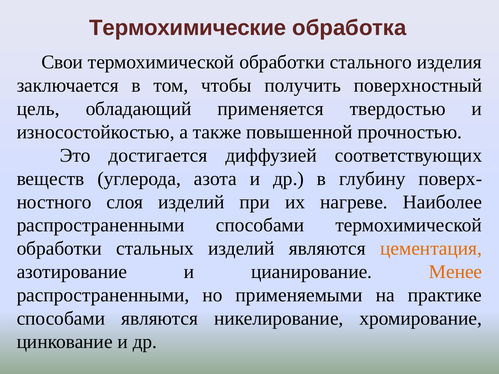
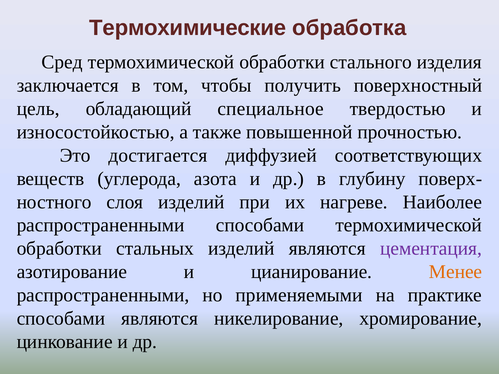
Свои: Свои -> Сред
применяется: применяется -> специальное
цементация colour: orange -> purple
